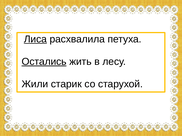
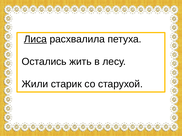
Остались underline: present -> none
